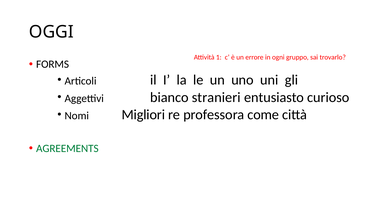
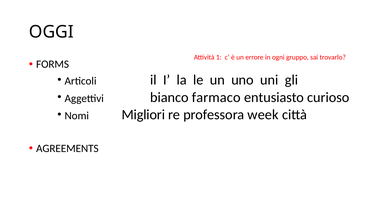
stranieri: stranieri -> farmaco
come: come -> week
AGREEMENTS colour: green -> black
